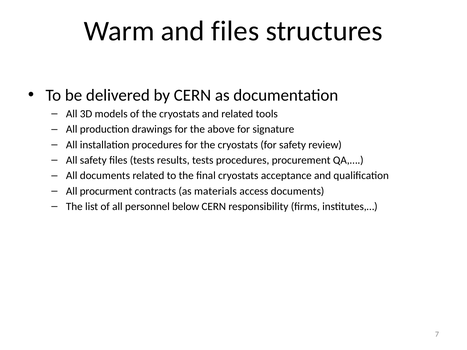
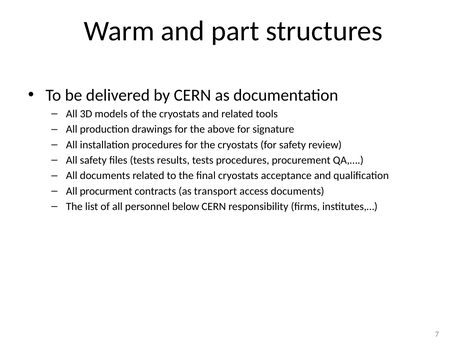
and files: files -> part
materials: materials -> transport
